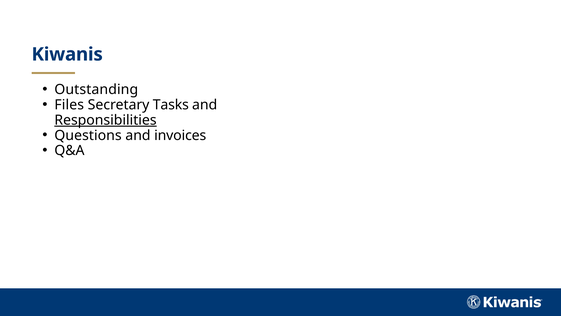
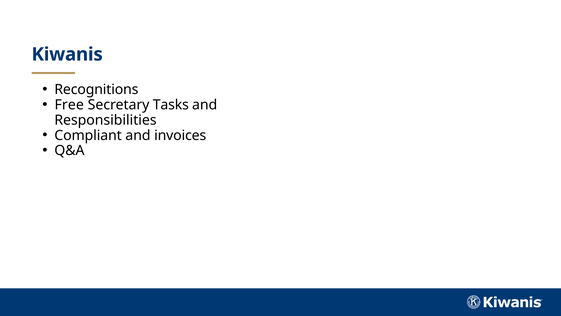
Outstanding: Outstanding -> Recognitions
Files: Files -> Free
Responsibilities underline: present -> none
Questions: Questions -> Compliant
